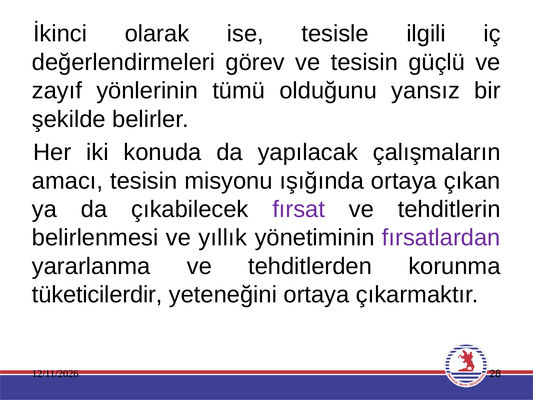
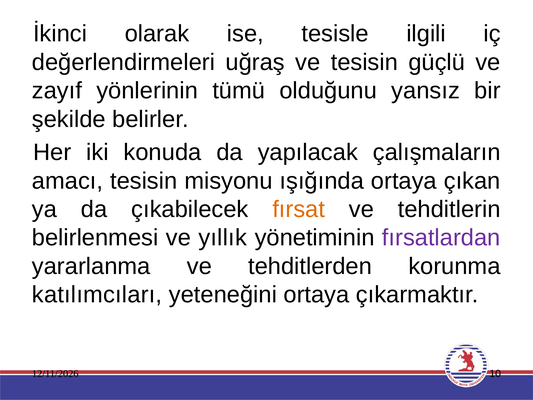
görev: görev -> uğraş
fırsat colour: purple -> orange
tüketicilerdir: tüketicilerdir -> katılımcıları
28: 28 -> 10
